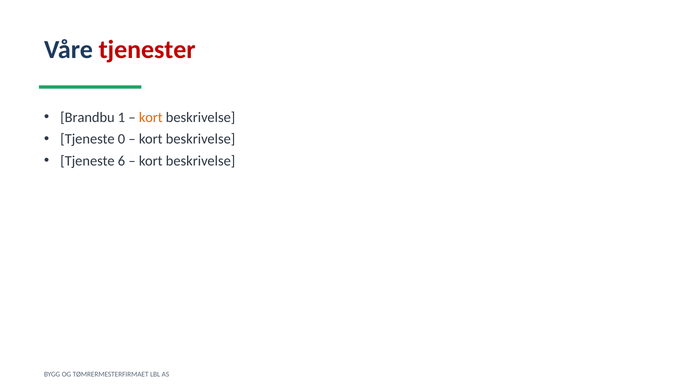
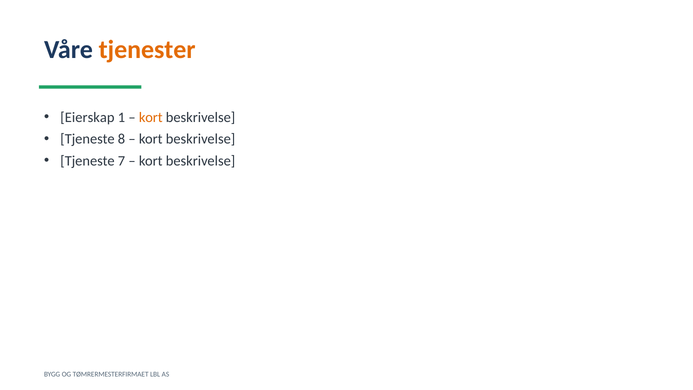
tjenester colour: red -> orange
Brandbu: Brandbu -> Eierskap
0: 0 -> 8
6: 6 -> 7
